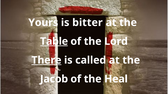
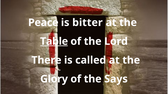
Yours: Yours -> Peace
There underline: present -> none
Jacob: Jacob -> Glory
Heal: Heal -> Says
